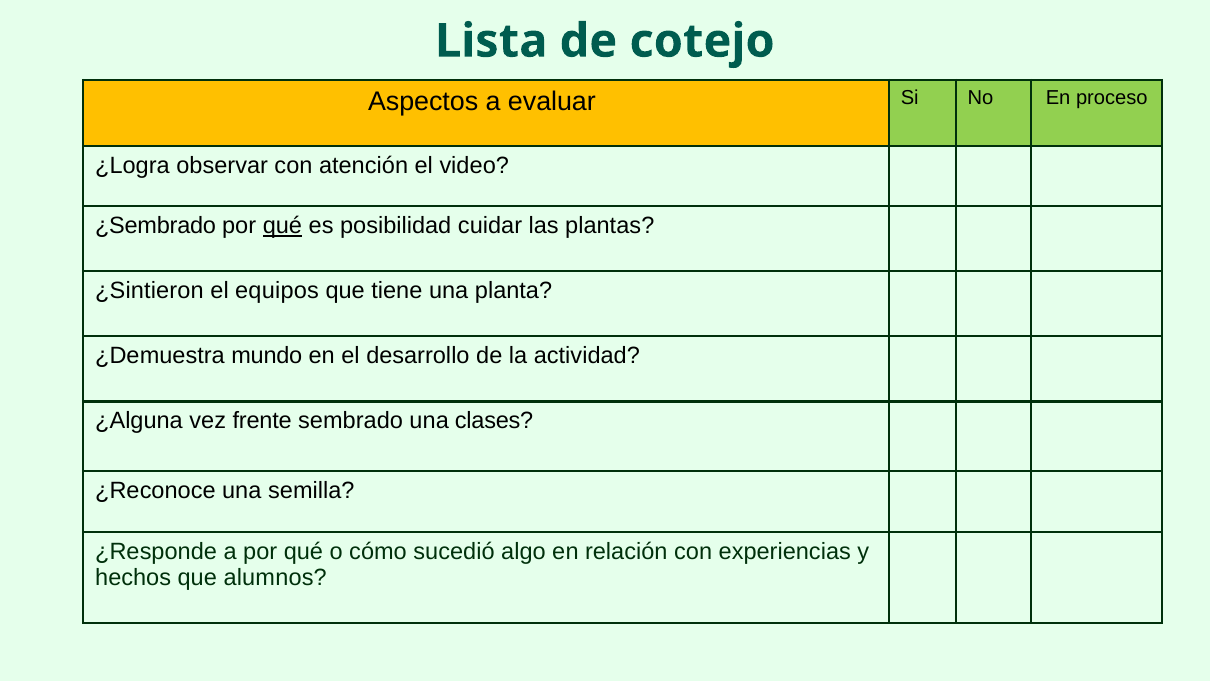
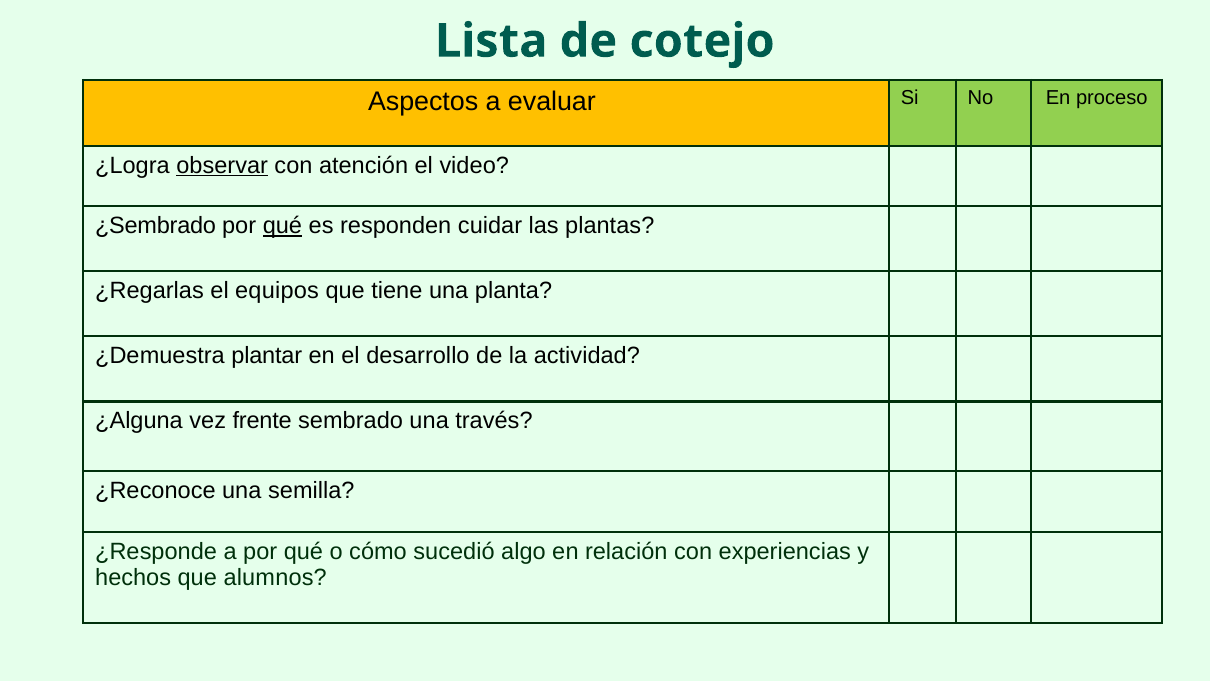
observar underline: none -> present
posibilidad: posibilidad -> responden
¿Sintieron: ¿Sintieron -> ¿Regarlas
mundo: mundo -> plantar
clases: clases -> través
